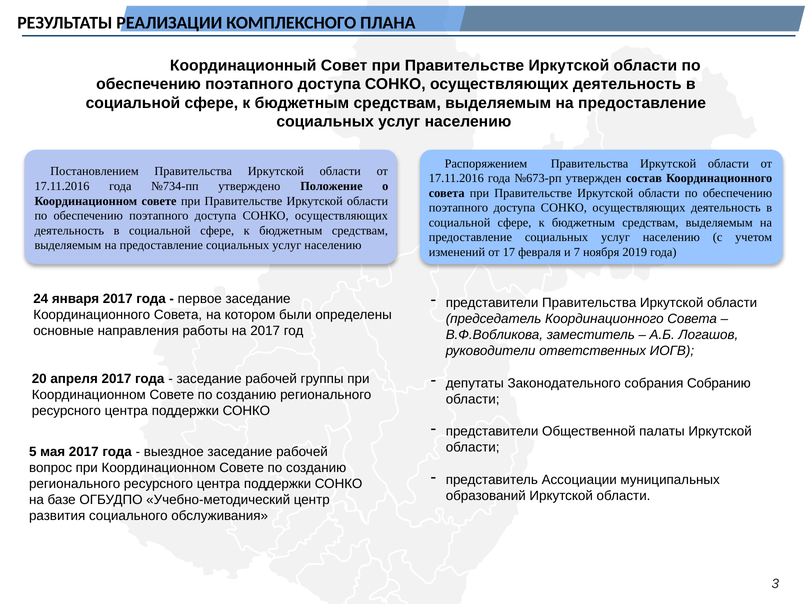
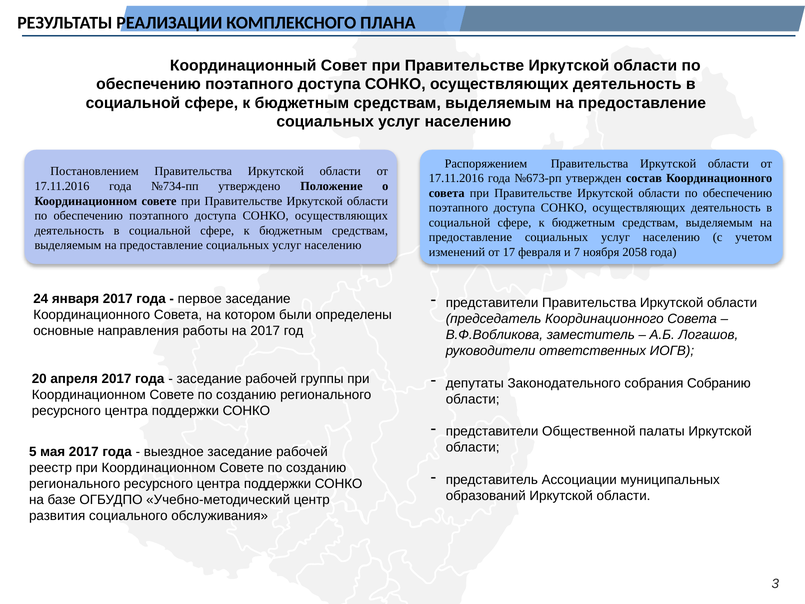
2019: 2019 -> 2058
вопрос: вопрос -> реестр
